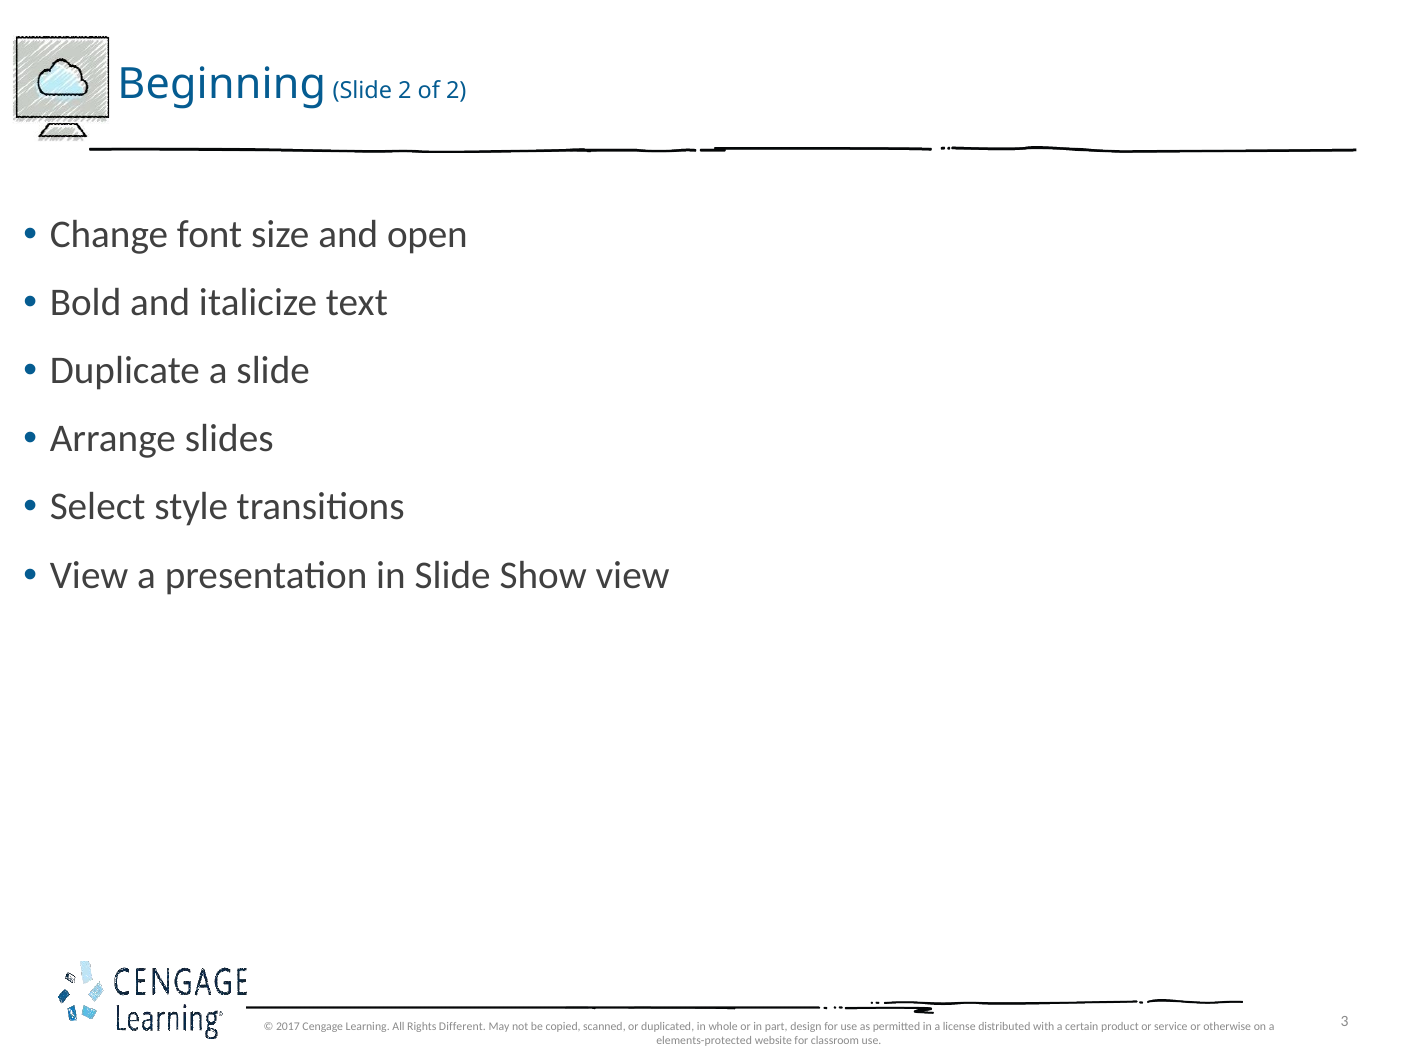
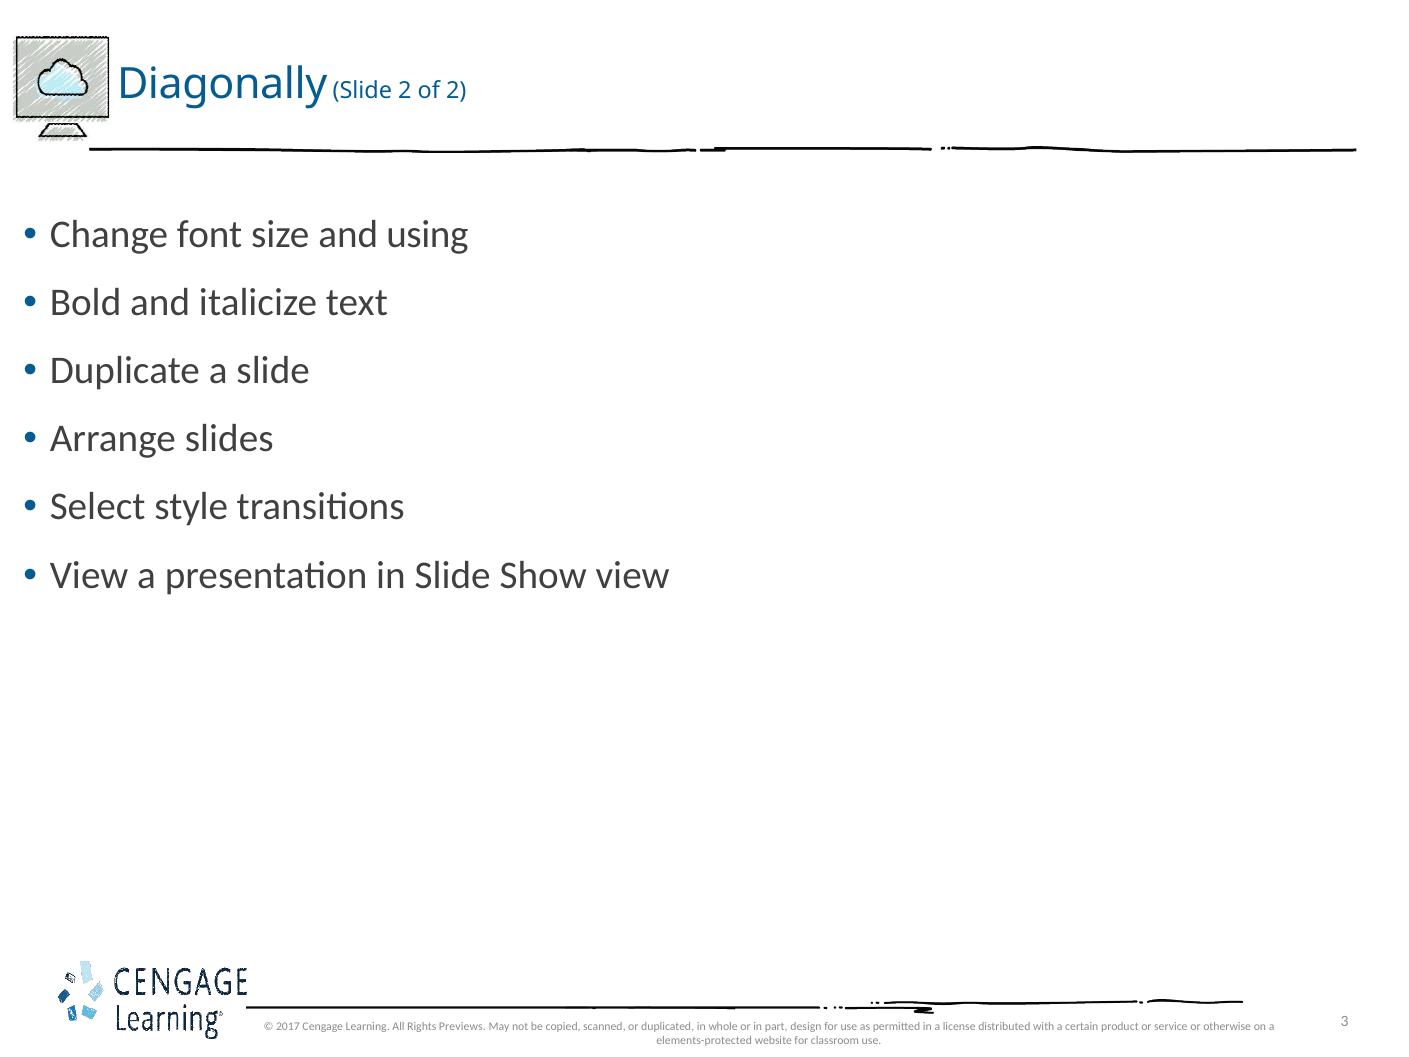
Beginning: Beginning -> Diagonally
open: open -> using
Different: Different -> Previews
